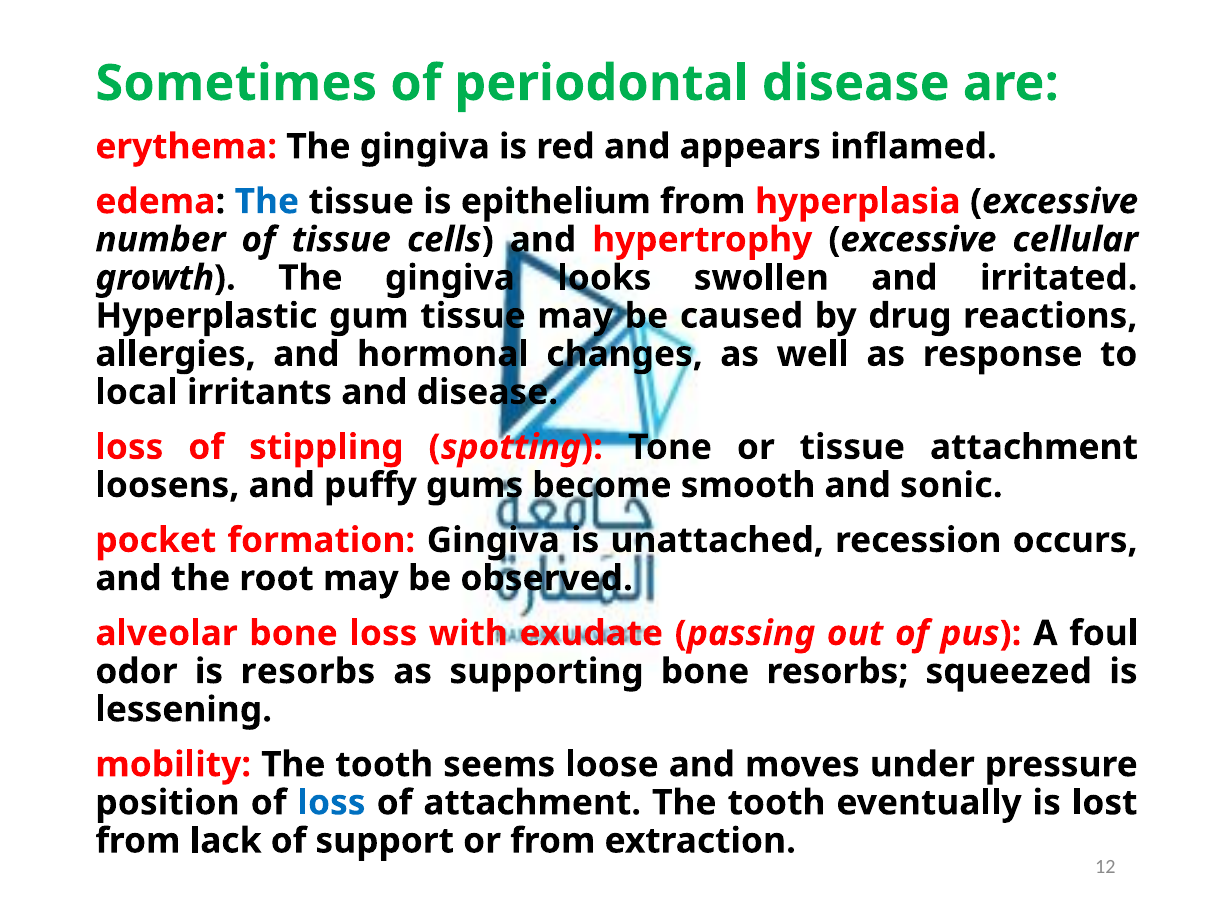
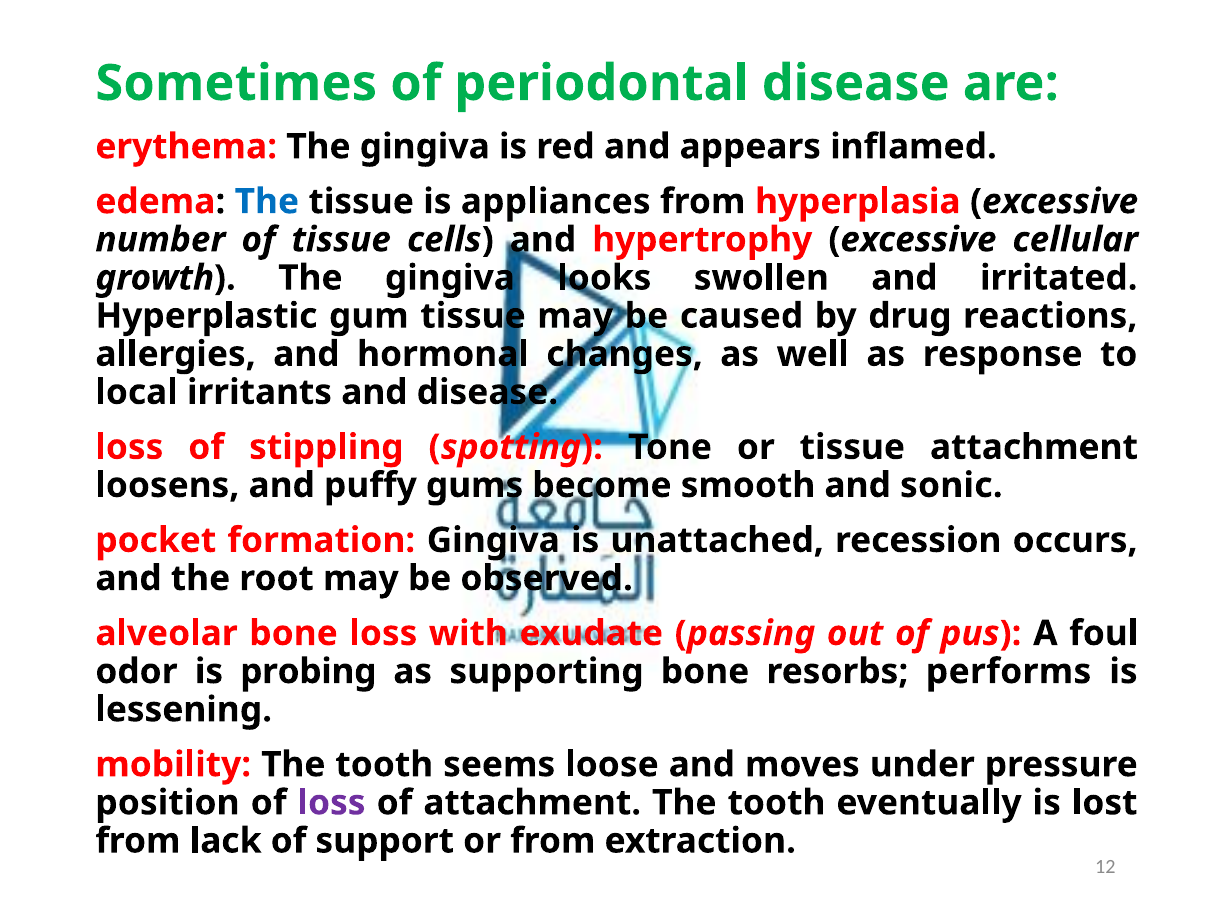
epithelium: epithelium -> appliances
is resorbs: resorbs -> probing
squeezed: squeezed -> performs
loss at (332, 803) colour: blue -> purple
